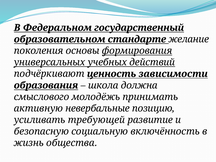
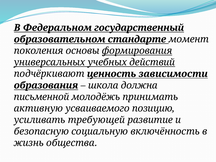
желание: желание -> момент
смыслового: смыслового -> письменной
невербальные: невербальные -> усваиваемого
